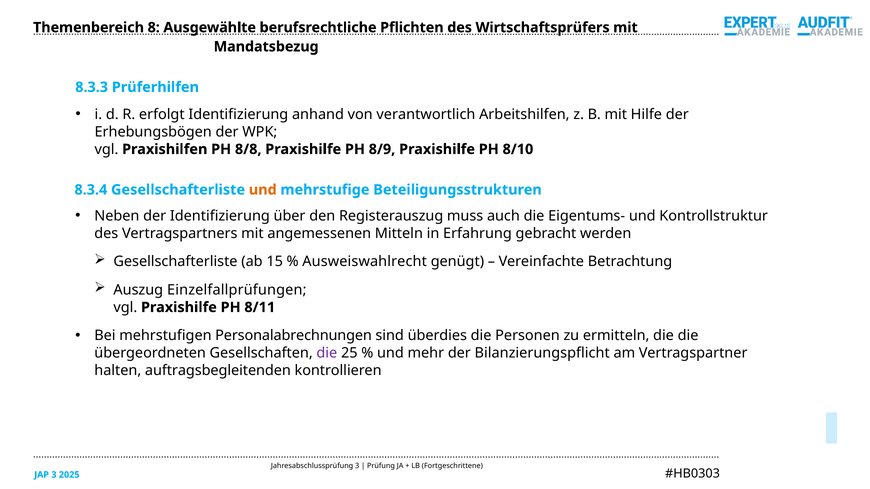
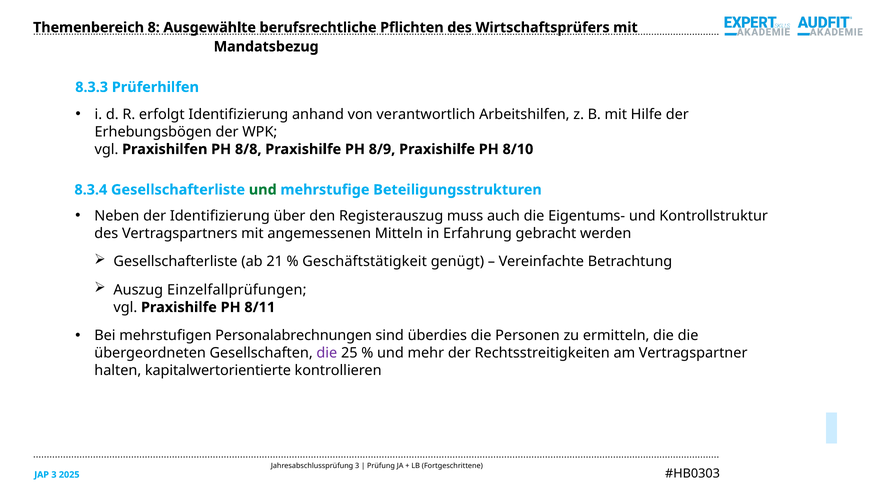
und at (263, 190) colour: orange -> green
15: 15 -> 21
Ausweiswahlrecht: Ausweiswahlrecht -> Geschäftstätigkeit
Bilanzierungspflicht: Bilanzierungspflicht -> Rechtsstreitigkeiten
auftragsbegleitenden: auftragsbegleitenden -> kapitalwertorientierte
